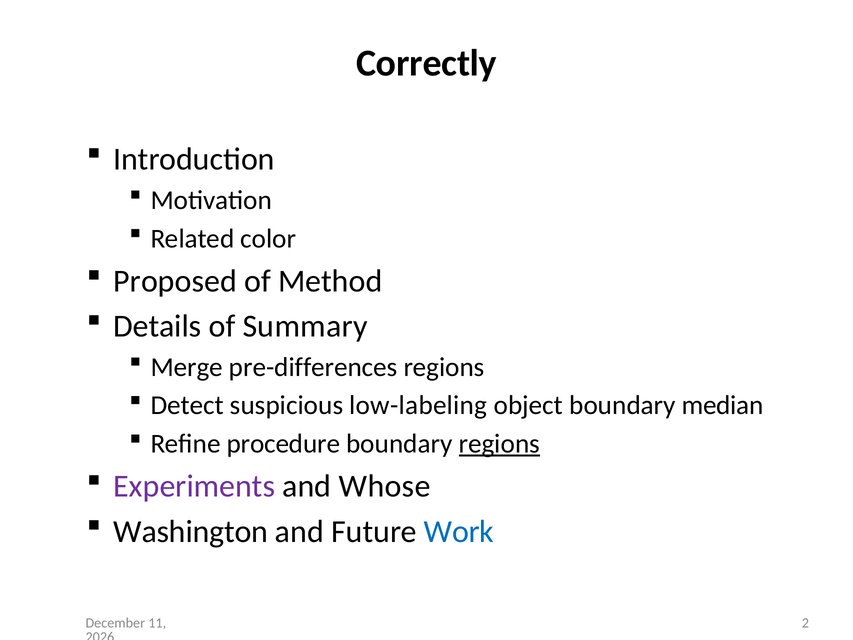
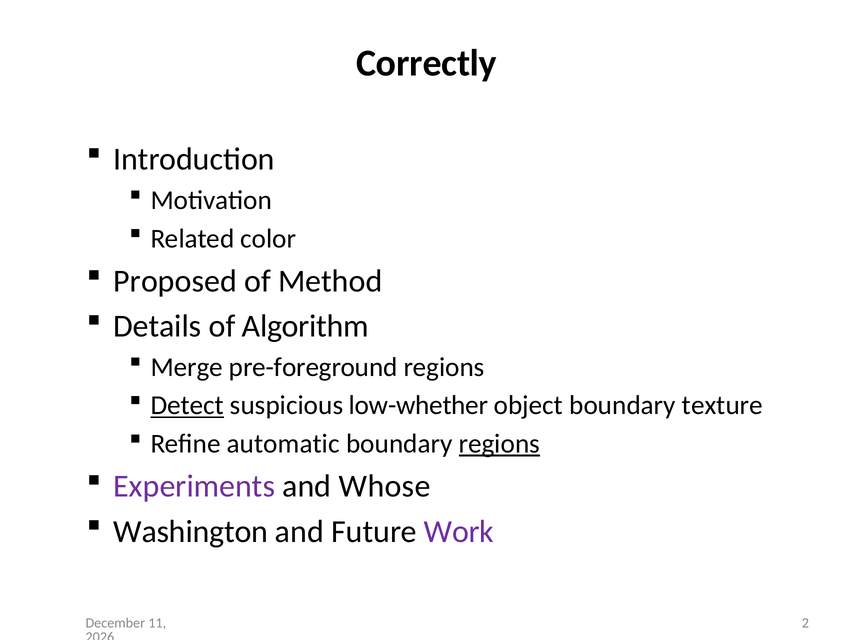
Summary: Summary -> Algorithm
pre-differences: pre-differences -> pre-foreground
Detect underline: none -> present
low-labeling: low-labeling -> low-whether
median: median -> texture
procedure: procedure -> automatic
Work colour: blue -> purple
